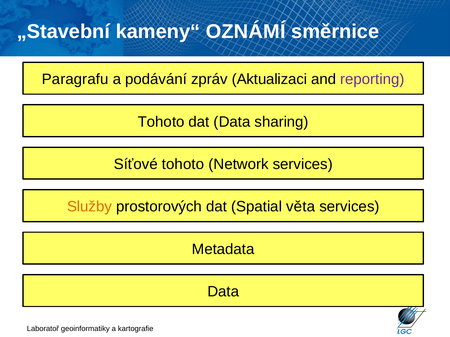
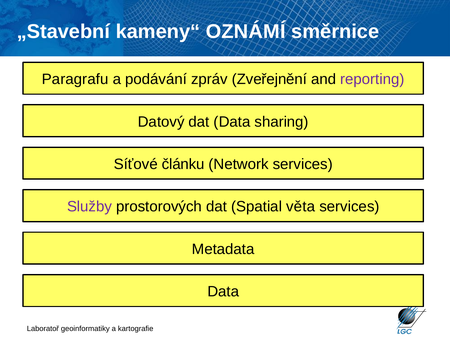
Aktualizaci: Aktualizaci -> Zveřejnění
Tohoto at (161, 122): Tohoto -> Datový
Síťové tohoto: tohoto -> článku
Služby colour: orange -> purple
